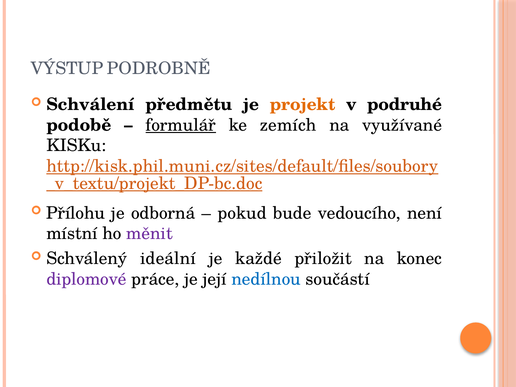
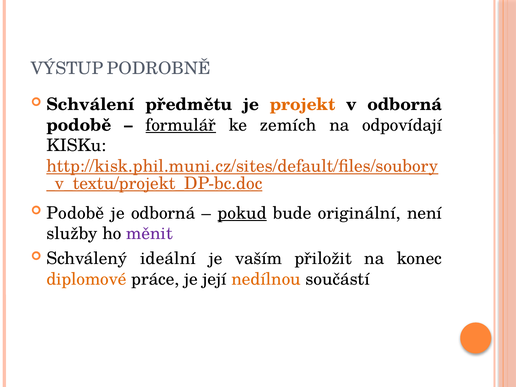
v podruhé: podruhé -> odborná
využívané: využívané -> odpovídají
Přílohu at (76, 213): Přílohu -> Podobě
pokud underline: none -> present
vedoucího: vedoucího -> originální
místní: místní -> služby
každé: každé -> vaším
diplomové colour: purple -> orange
nedílnou colour: blue -> orange
